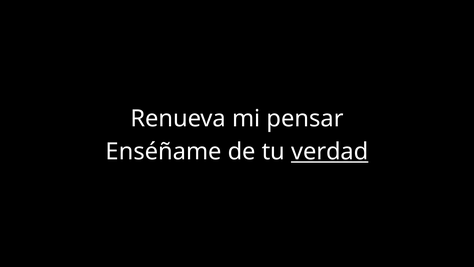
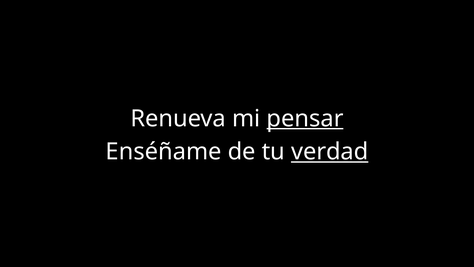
pensar underline: none -> present
